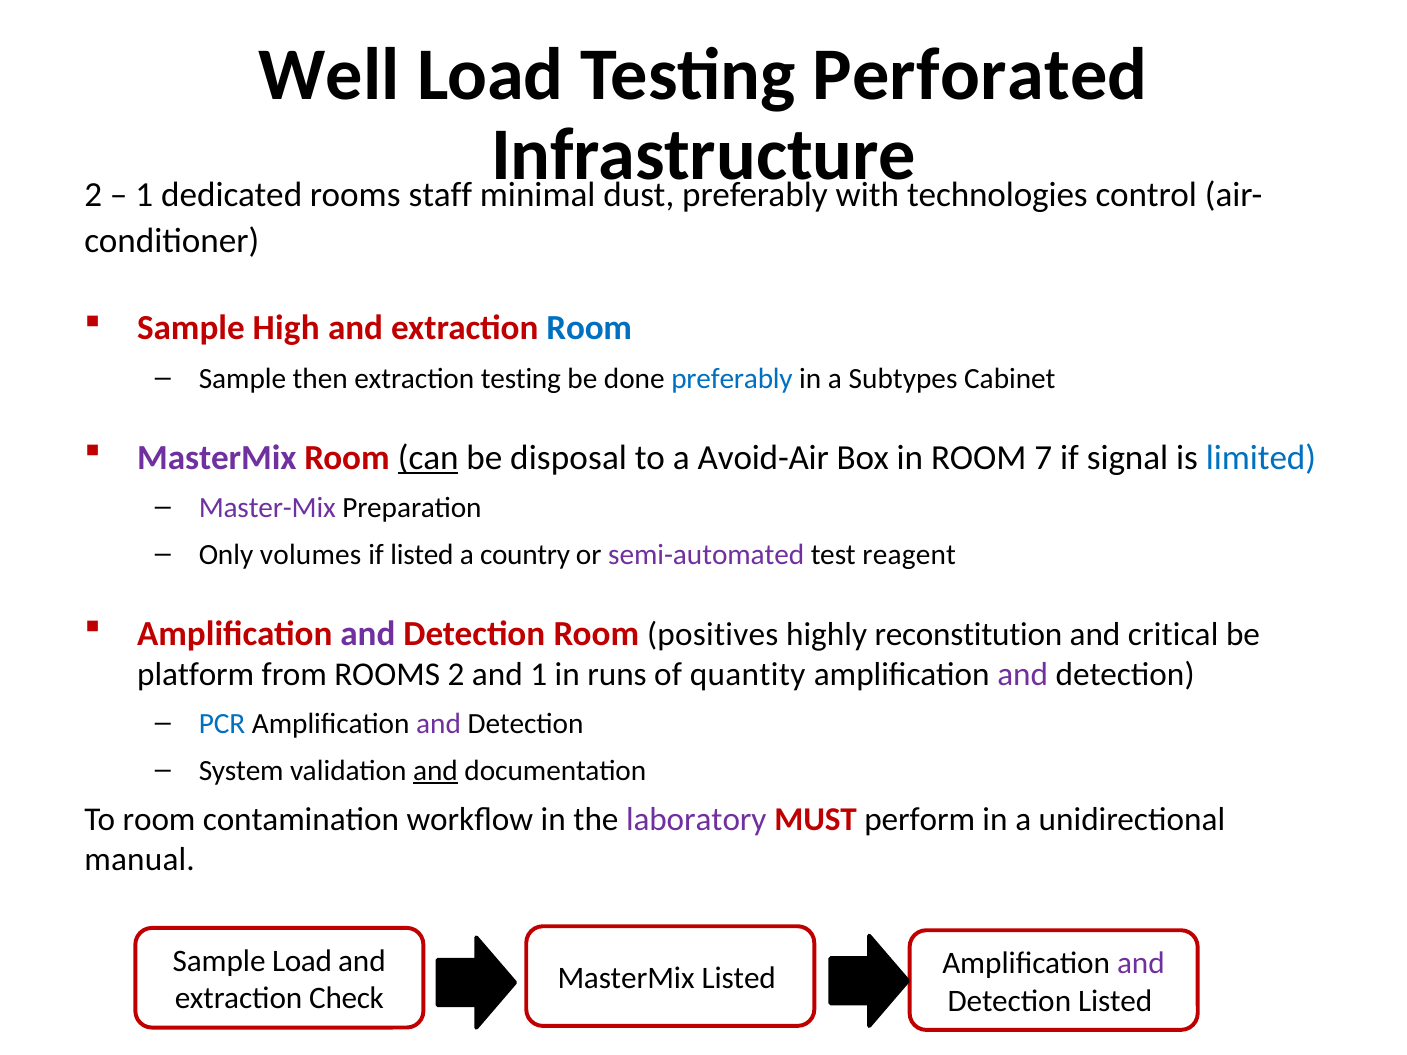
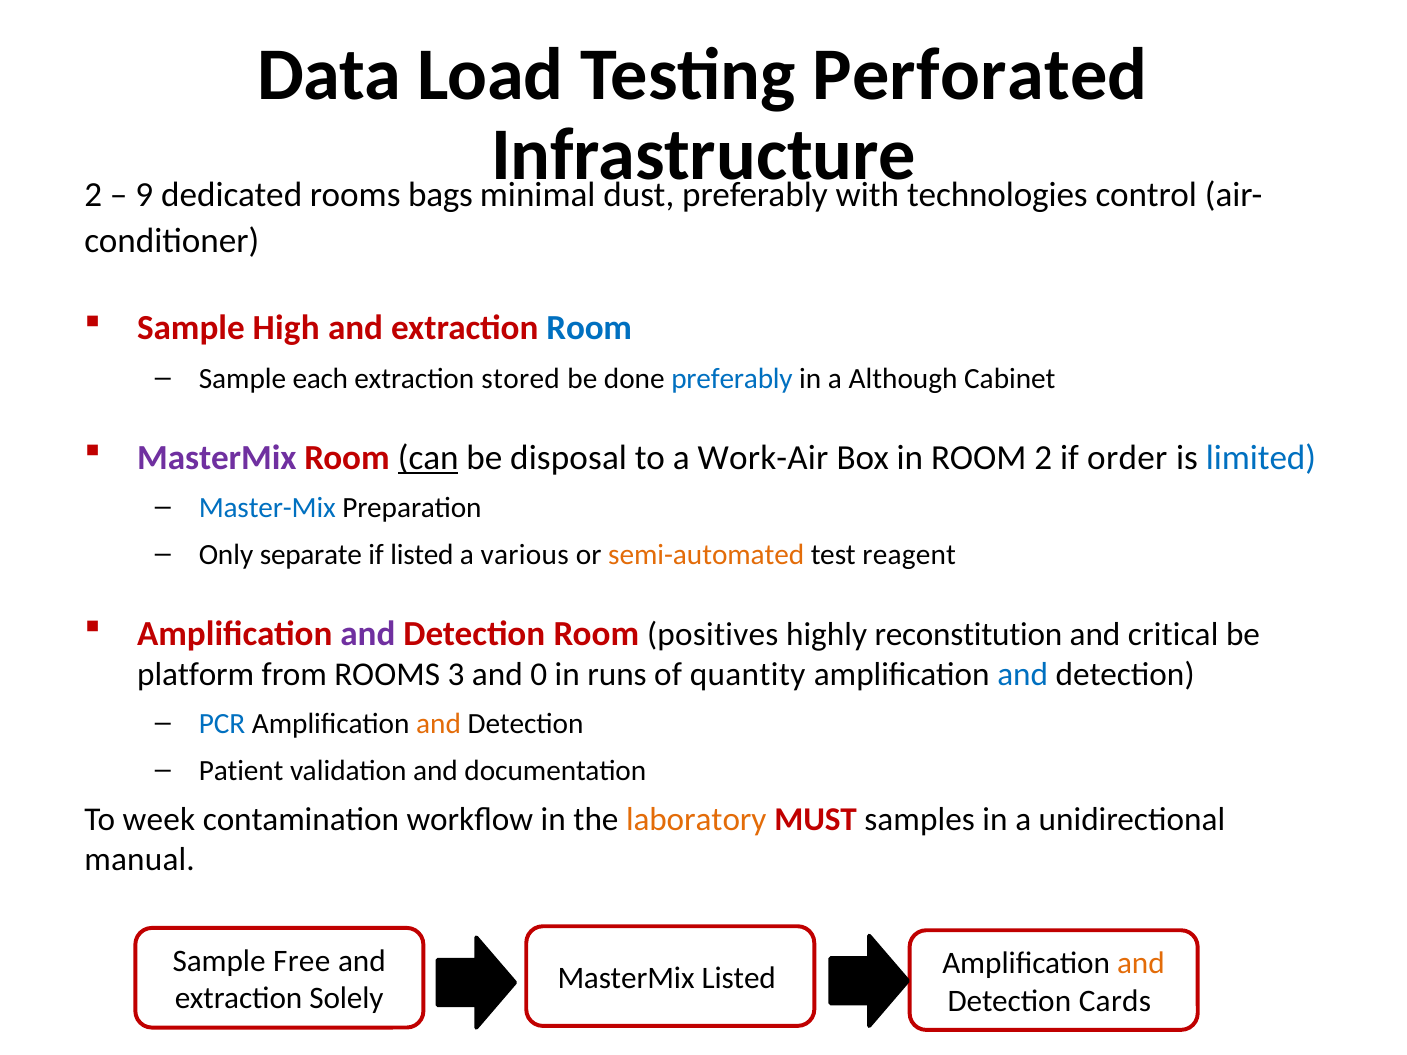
Well: Well -> Data
1 at (144, 195): 1 -> 9
staff: staff -> bags
then: then -> each
extraction testing: testing -> stored
Subtypes: Subtypes -> Although
Avoid-Air: Avoid-Air -> Work-Air
ROOM 7: 7 -> 2
signal: signal -> order
Master-Mix colour: purple -> blue
volumes: volumes -> separate
country: country -> various
semi-automated colour: purple -> orange
ROOMS 2: 2 -> 3
and 1: 1 -> 0
and at (1023, 675) colour: purple -> blue
and at (439, 724) colour: purple -> orange
System: System -> Patient
and at (435, 771) underline: present -> none
To room: room -> week
laboratory colour: purple -> orange
perform: perform -> samples
Sample Load: Load -> Free
and at (1141, 964) colour: purple -> orange
Check: Check -> Solely
Detection Listed: Listed -> Cards
